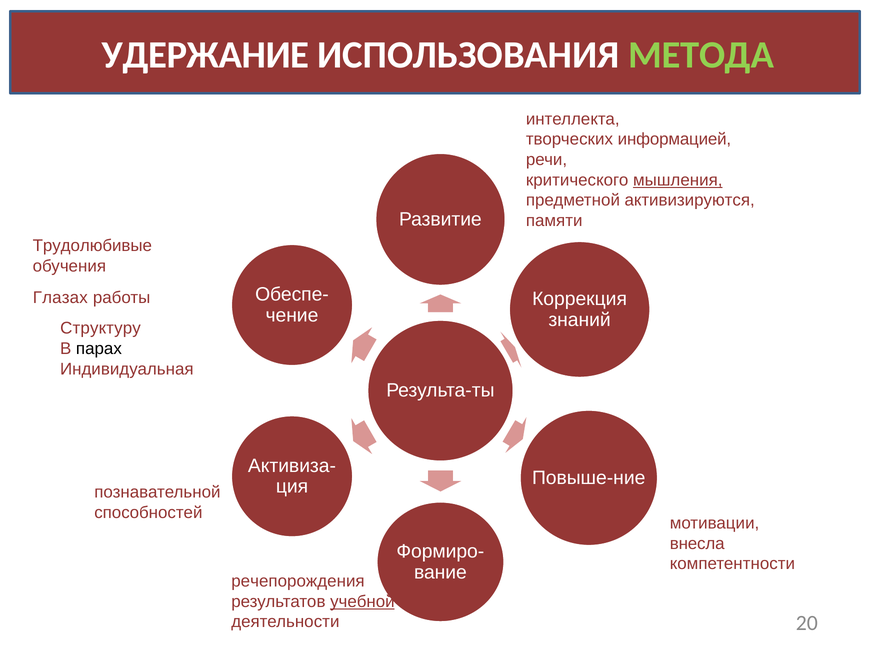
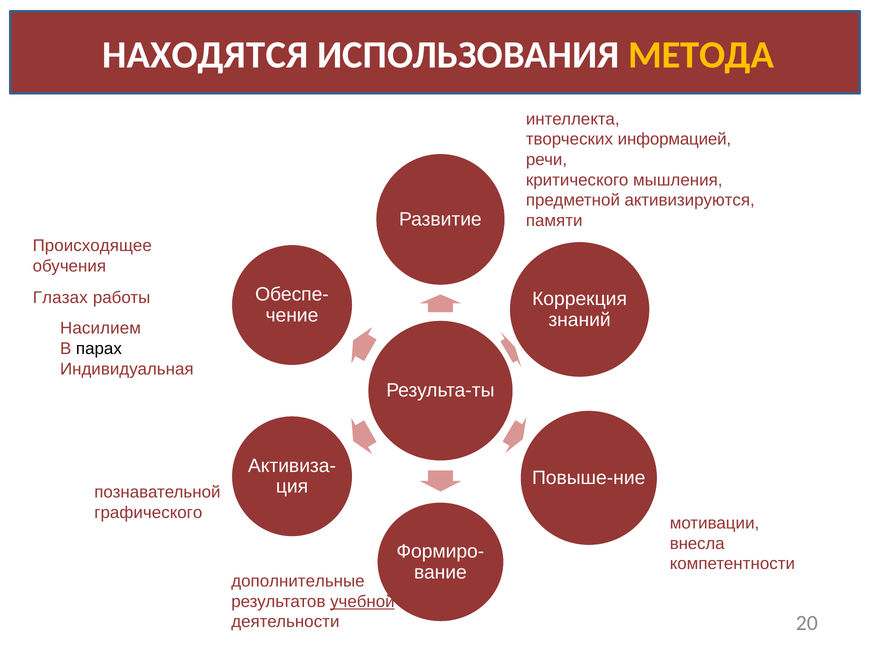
УДЕРЖАНИЕ: УДЕРЖАНИЕ -> НАХОДЯТСЯ
МЕТОДА colour: light green -> yellow
мышления underline: present -> none
Трудолюбивые: Трудолюбивые -> Происходящее
Структуру: Структуру -> Насилием
способностей: способностей -> графического
речепорождения: речепорождения -> дополнительные
